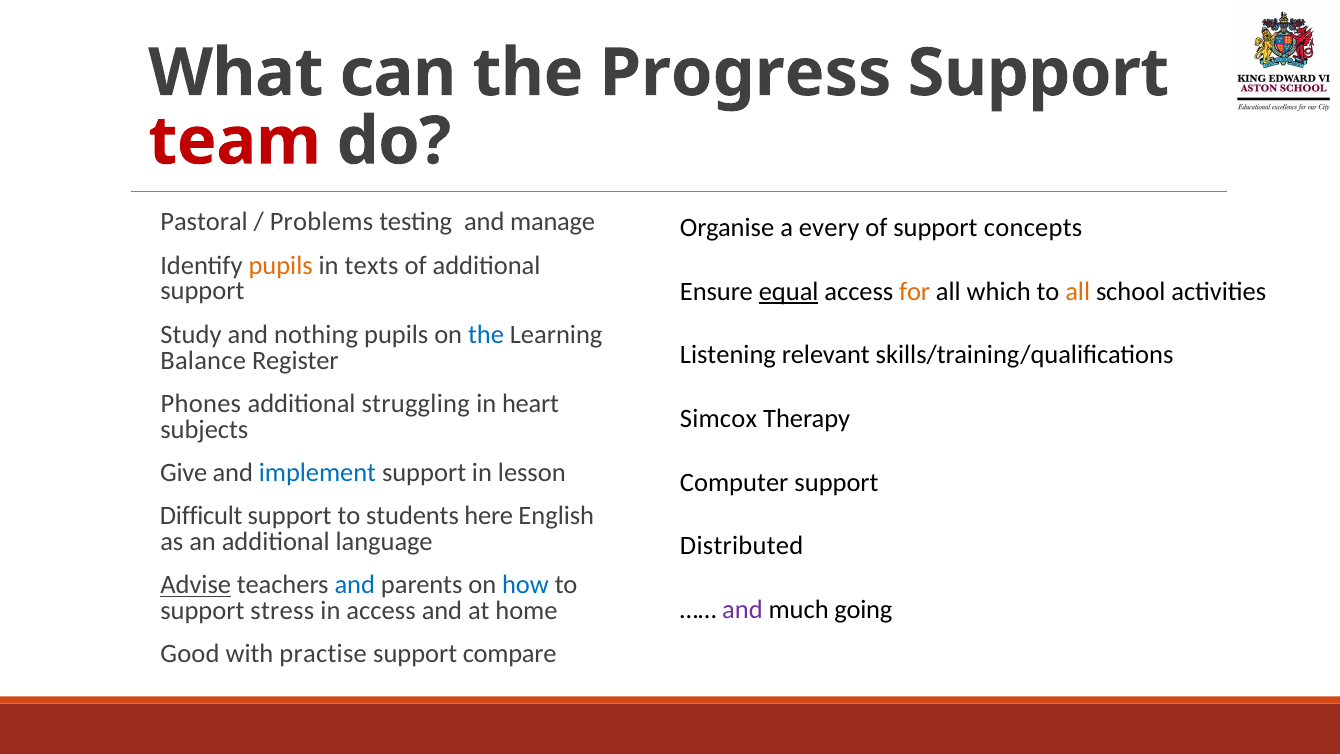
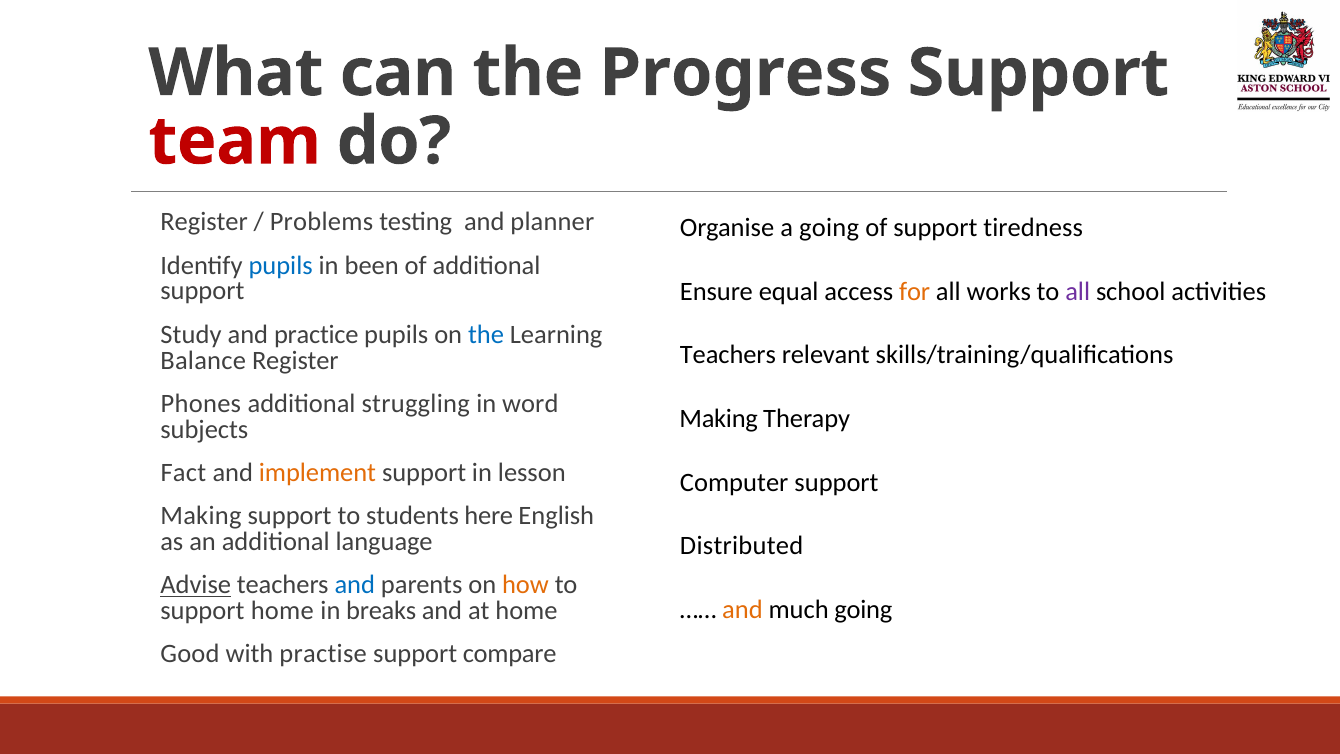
Pastoral at (204, 222): Pastoral -> Register
manage: manage -> planner
a every: every -> going
concepts: concepts -> tiredness
pupils at (281, 265) colour: orange -> blue
texts: texts -> been
equal underline: present -> none
which: which -> works
all at (1078, 291) colour: orange -> purple
nothing: nothing -> practice
Listening at (728, 355): Listening -> Teachers
heart: heart -> word
Simcox at (718, 419): Simcox -> Making
Give: Give -> Fact
implement colour: blue -> orange
Difficult at (201, 516): Difficult -> Making
how colour: blue -> orange
and at (742, 610) colour: purple -> orange
support stress: stress -> home
in access: access -> breaks
